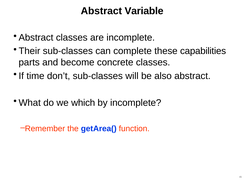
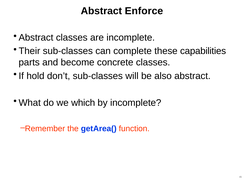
Variable: Variable -> Enforce
time: time -> hold
